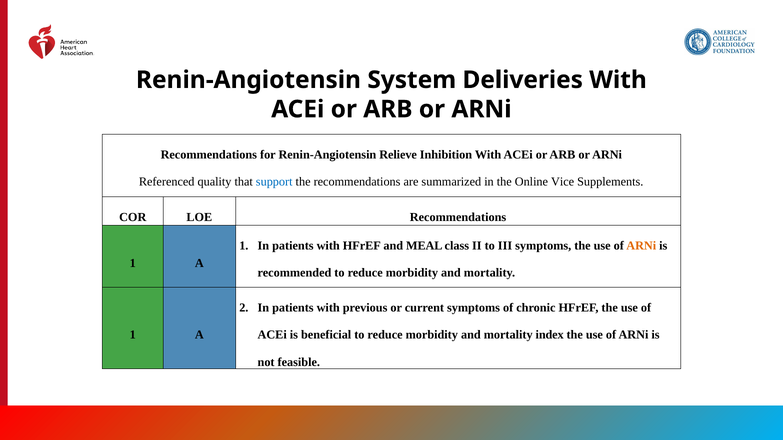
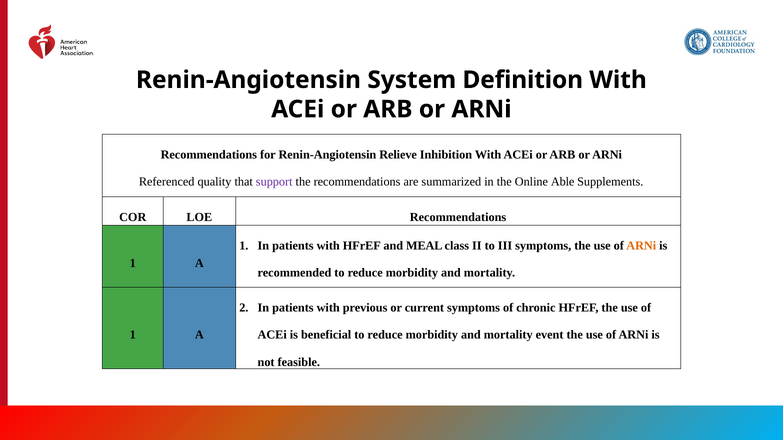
Deliveries: Deliveries -> Definition
support colour: blue -> purple
Vice: Vice -> Able
index: index -> event
